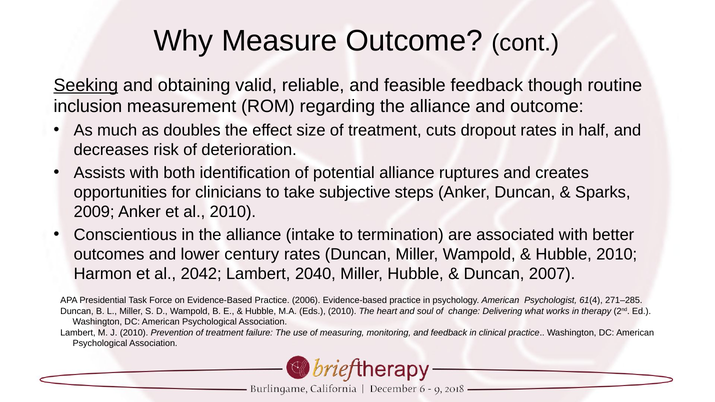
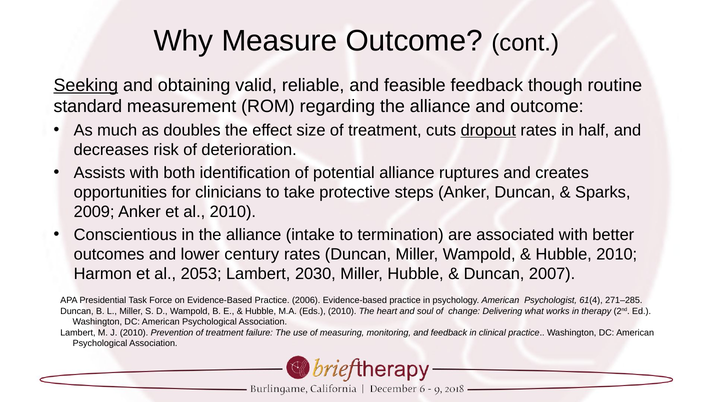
inclusion: inclusion -> standard
dropout underline: none -> present
subjective: subjective -> protective
2042: 2042 -> 2053
2040: 2040 -> 2030
